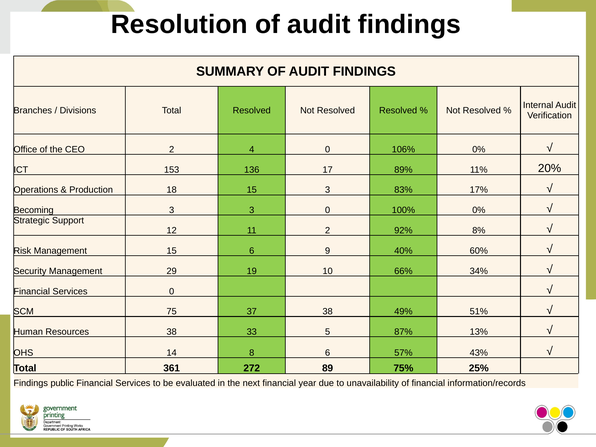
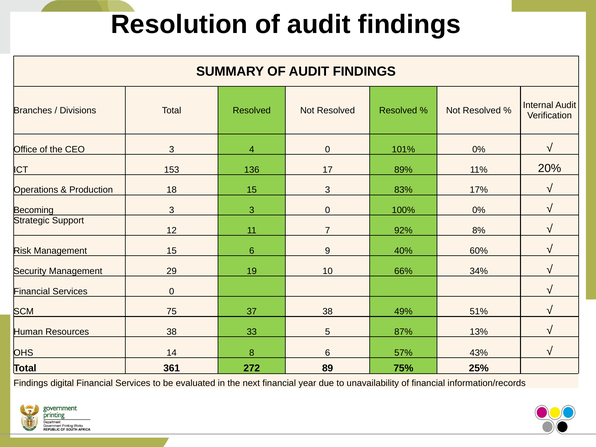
CEO 2: 2 -> 3
106%: 106% -> 101%
11 2: 2 -> 7
public: public -> digital
